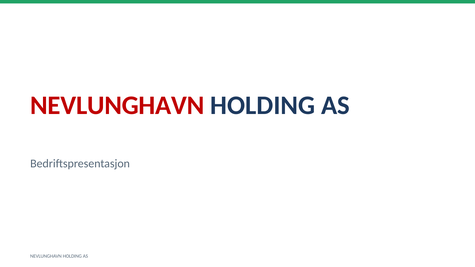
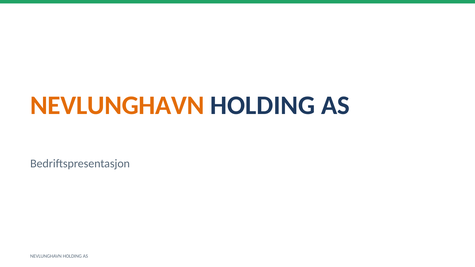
NEVLUNGHAVN at (117, 105) colour: red -> orange
